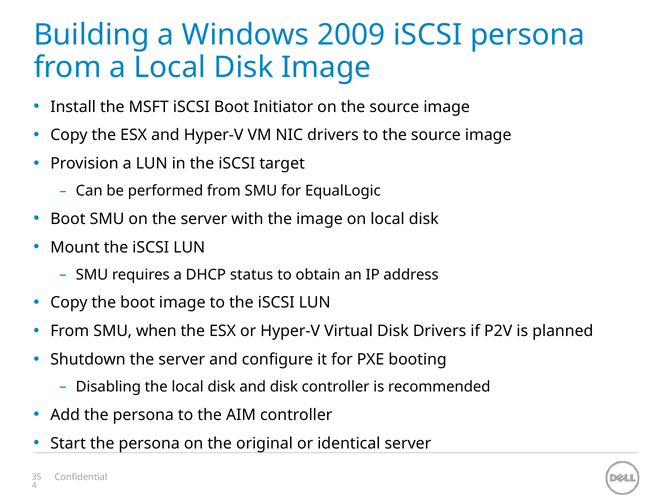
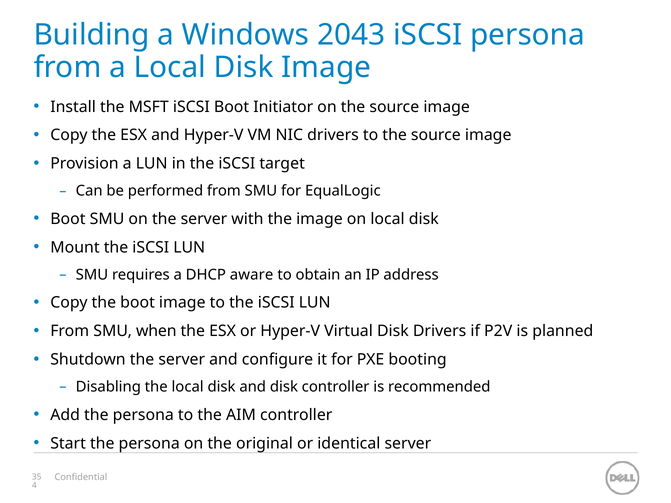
2009: 2009 -> 2043
status: status -> aware
